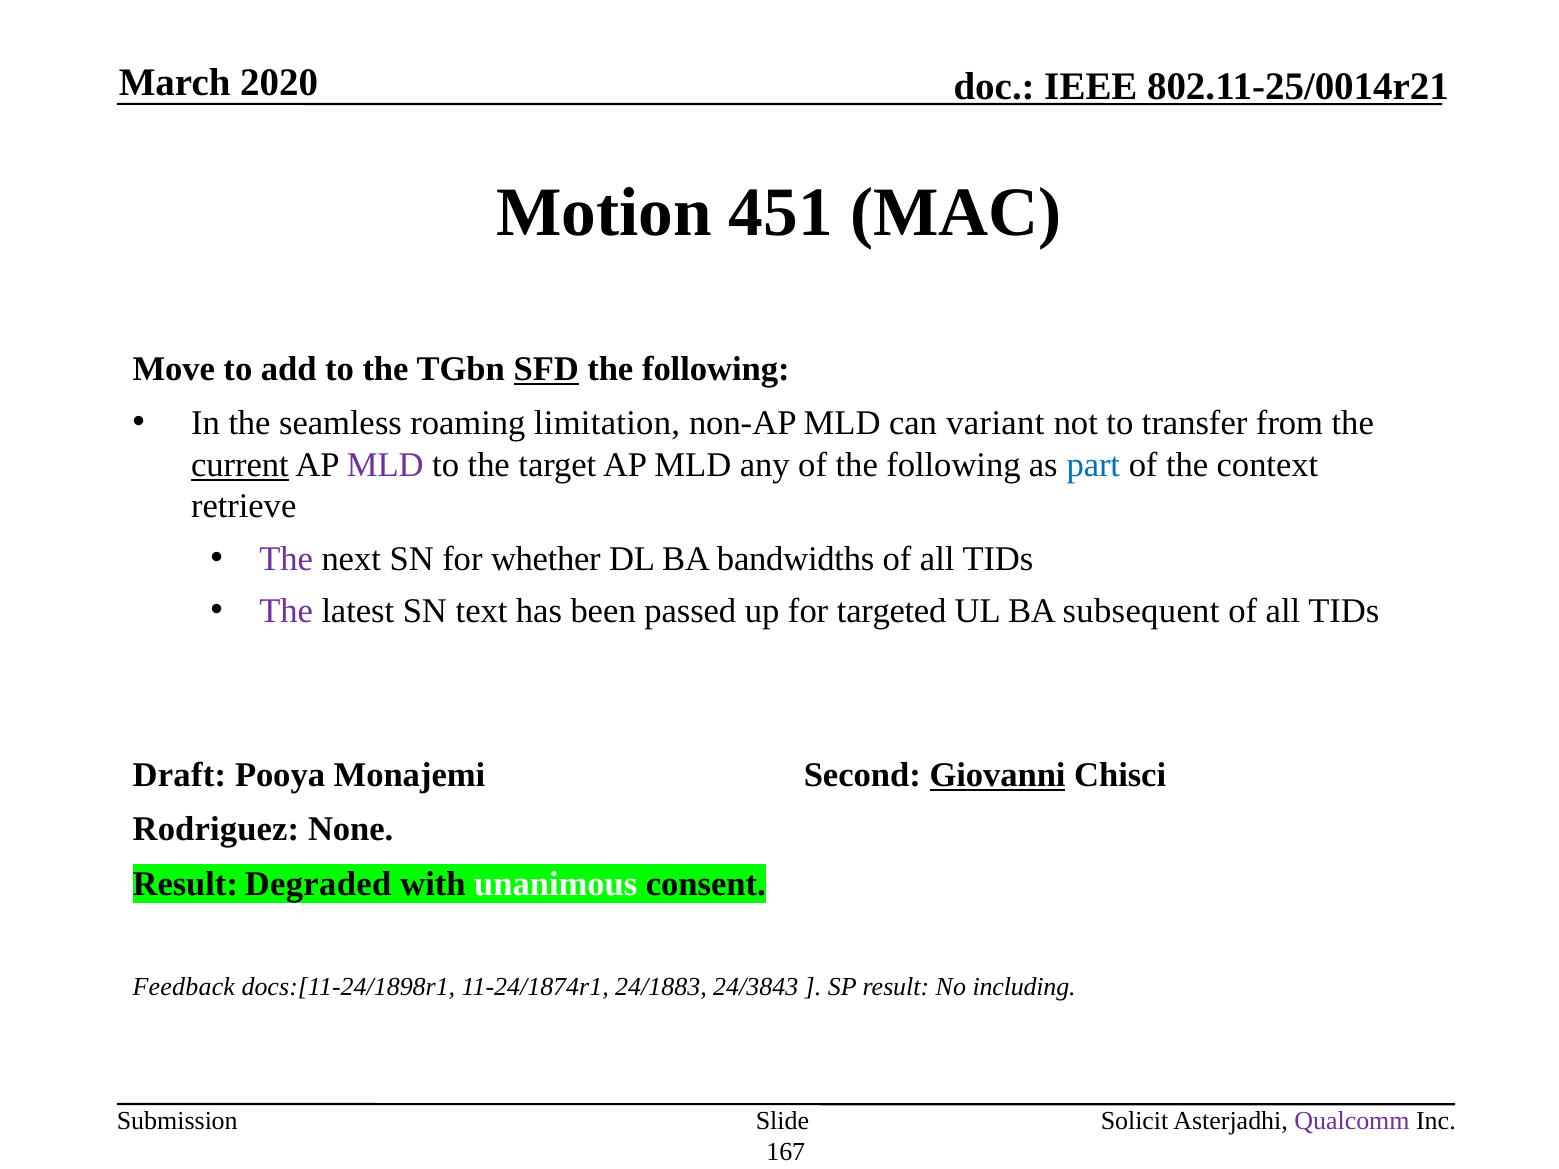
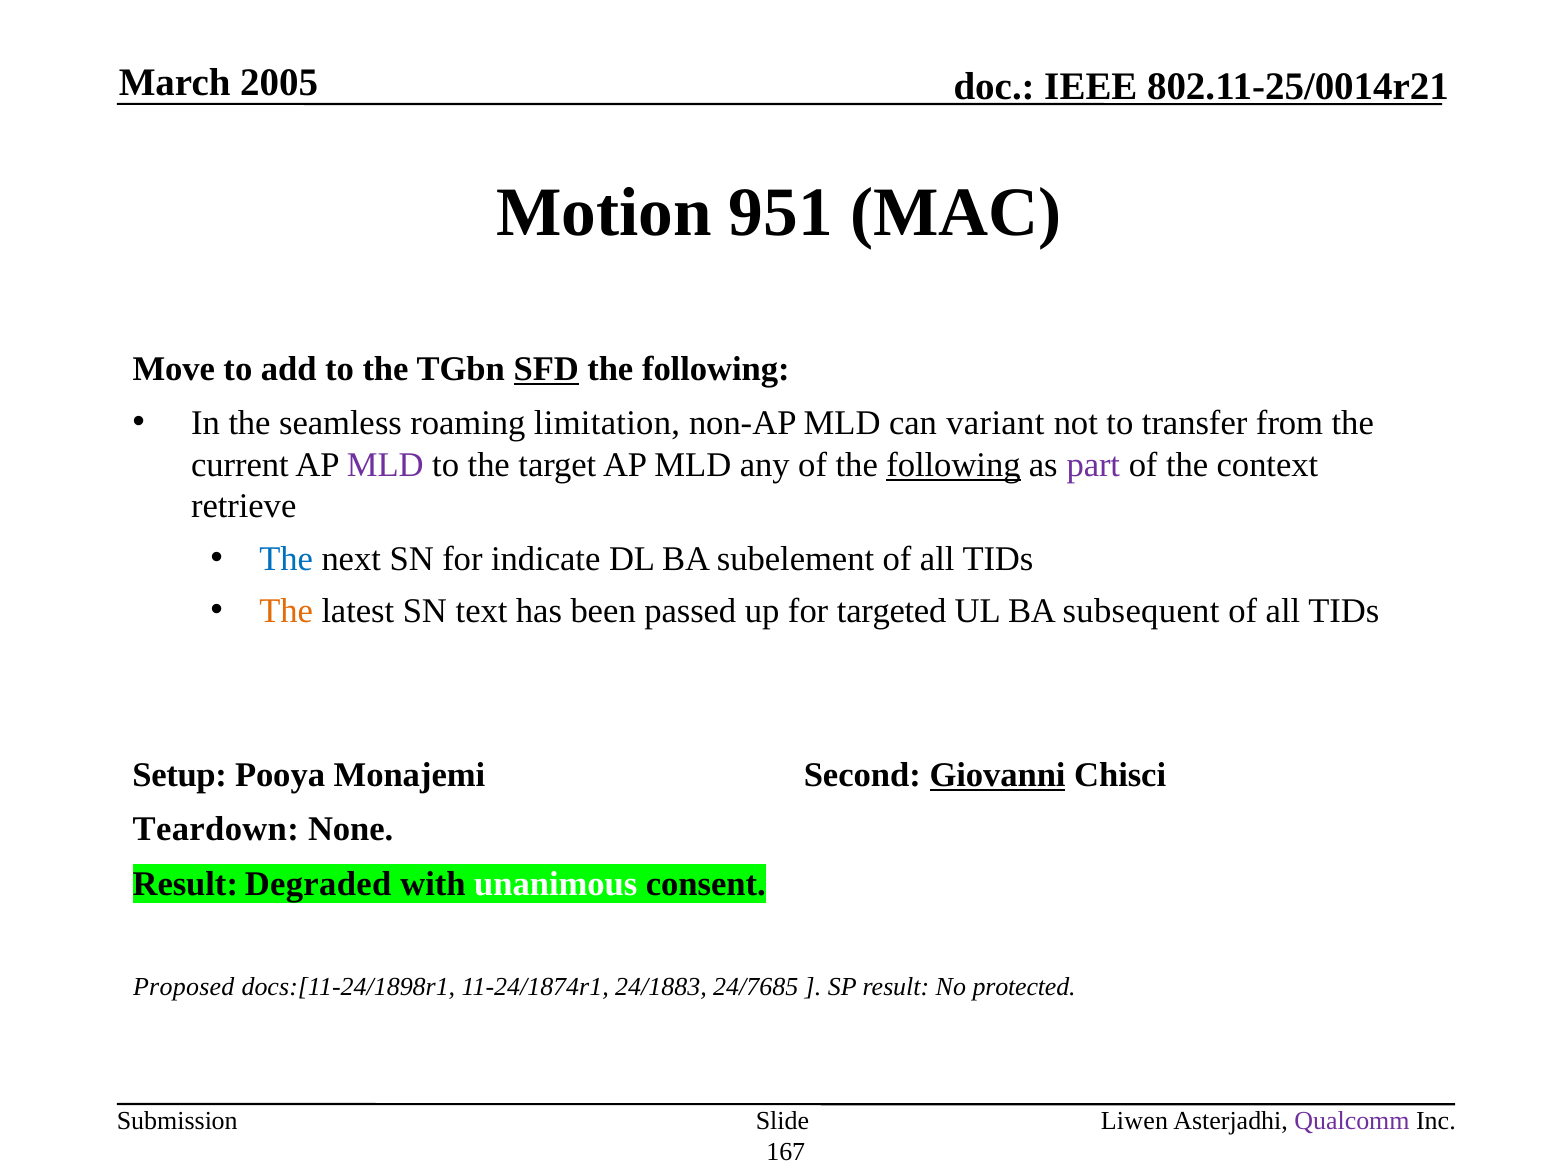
2020: 2020 -> 2005
451: 451 -> 951
current underline: present -> none
following at (953, 465) underline: none -> present
part colour: blue -> purple
The at (286, 559) colour: purple -> blue
whether: whether -> indicate
bandwidths: bandwidths -> subelement
The at (286, 611) colour: purple -> orange
Draft: Draft -> Setup
Rodriguez: Rodriguez -> Teardown
Feedback: Feedback -> Proposed
24/3843: 24/3843 -> 24/7685
including: including -> protected
Solicit: Solicit -> Liwen
